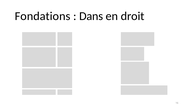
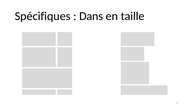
Fondations: Fondations -> Spécifiques
droit: droit -> taille
